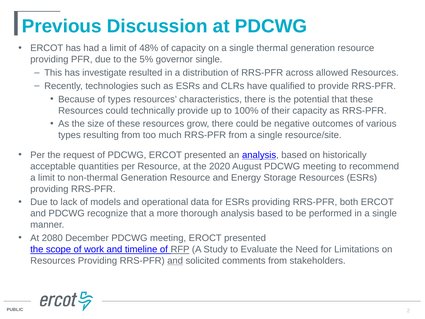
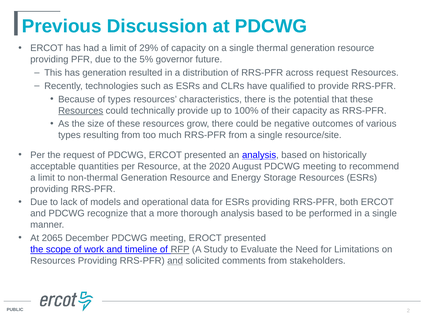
48%: 48% -> 29%
governor single: single -> future
has investigate: investigate -> generation
across allowed: allowed -> request
Resources at (81, 110) underline: none -> present
2080: 2080 -> 2065
